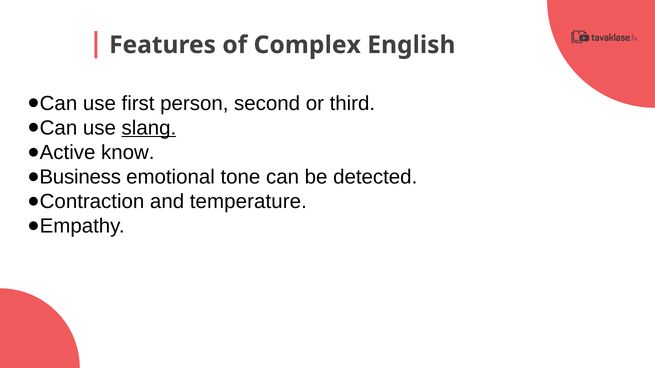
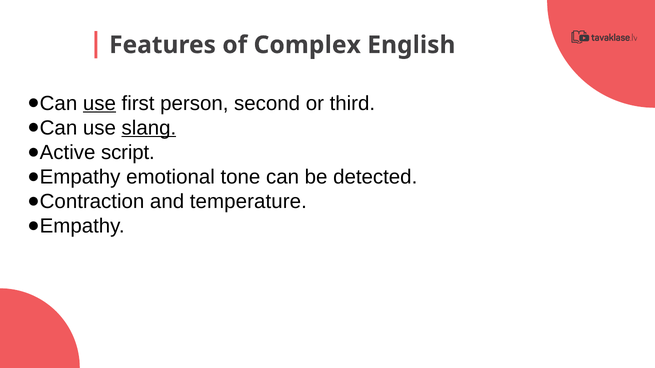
use at (99, 103) underline: none -> present
know: know -> script
Business at (80, 177): Business -> Empathy
